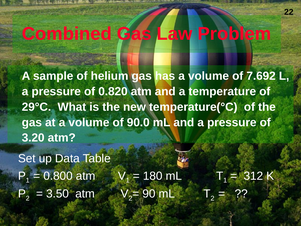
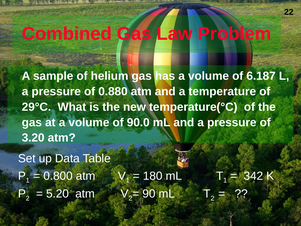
7.692: 7.692 -> 6.187
0.820: 0.820 -> 0.880
312: 312 -> 342
3.50: 3.50 -> 5.20
